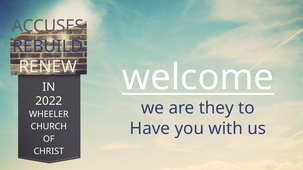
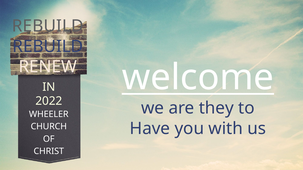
ACCUSES at (48, 26): ACCUSES -> REBUILD
